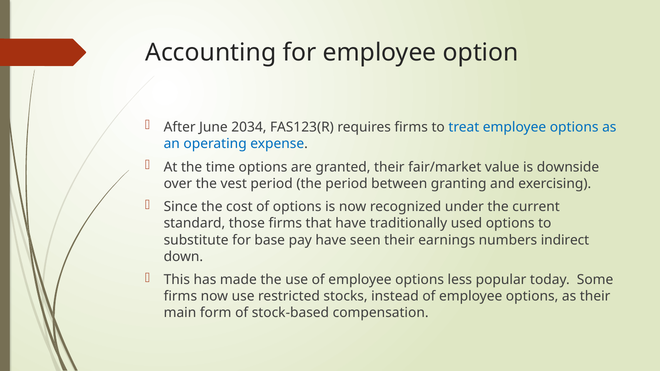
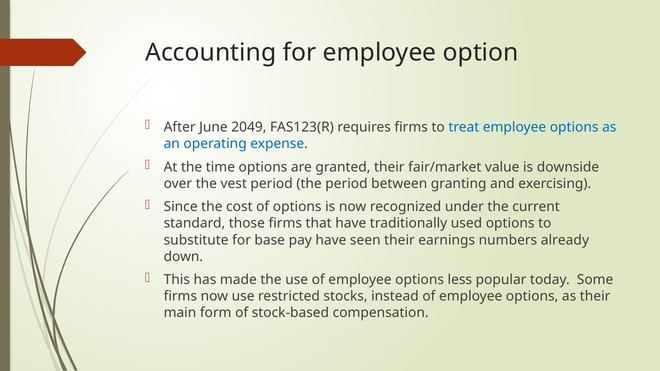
2034: 2034 -> 2049
indirect: indirect -> already
